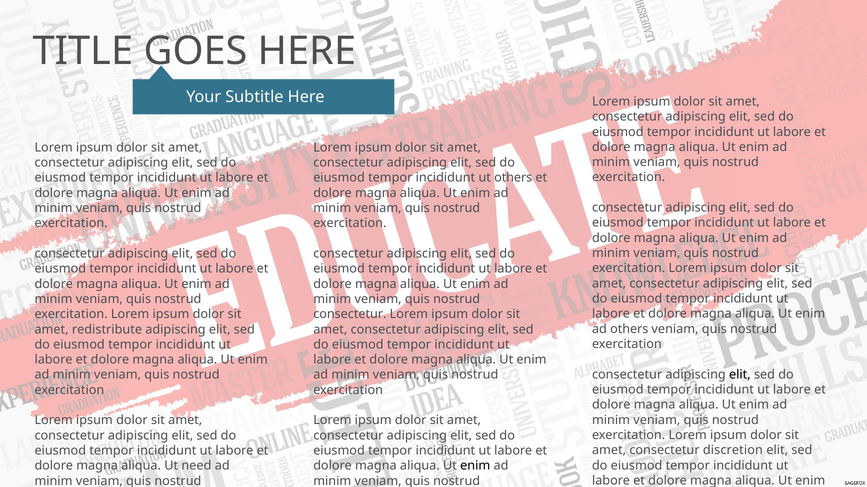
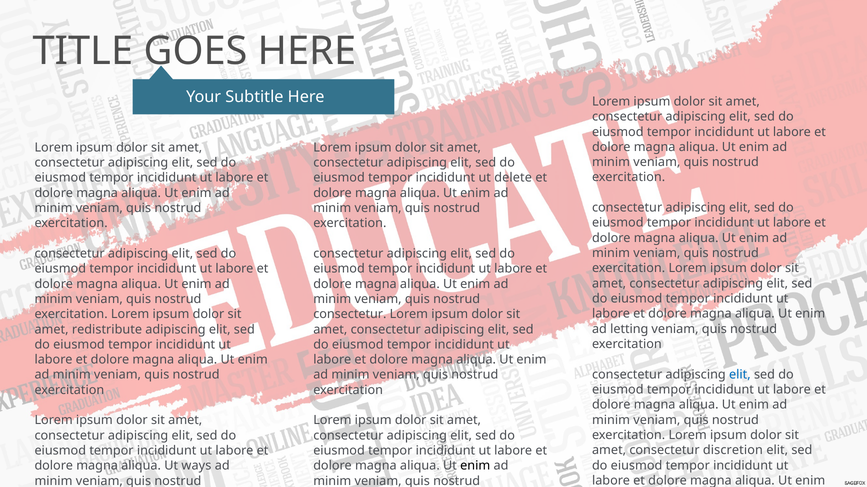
ut others: others -> delete
ad others: others -> letting
elit at (740, 375) colour: black -> blue
need: need -> ways
